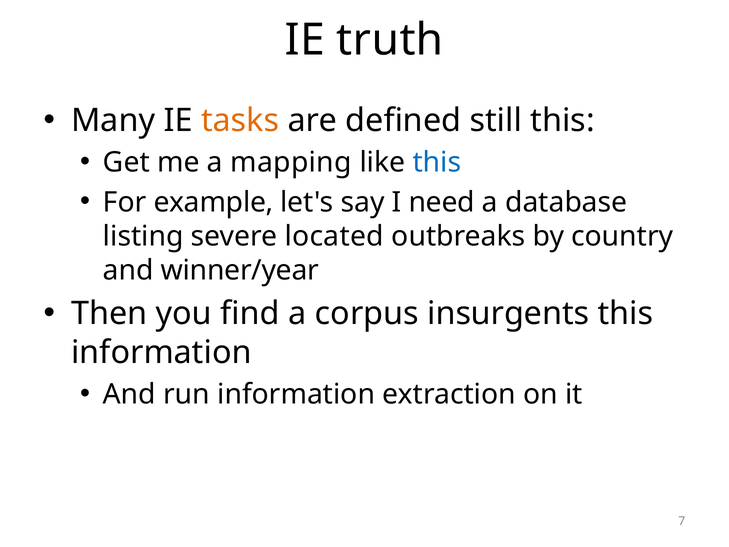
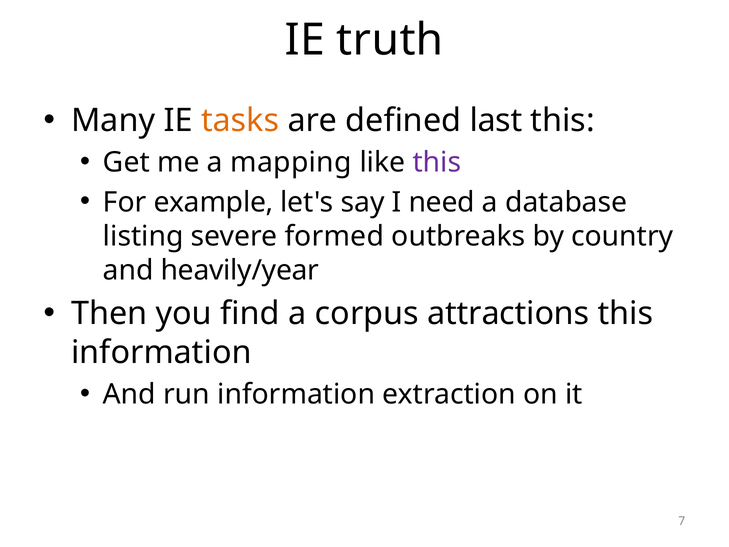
still: still -> last
this at (437, 162) colour: blue -> purple
located: located -> formed
winner/year: winner/year -> heavily/year
insurgents: insurgents -> attractions
